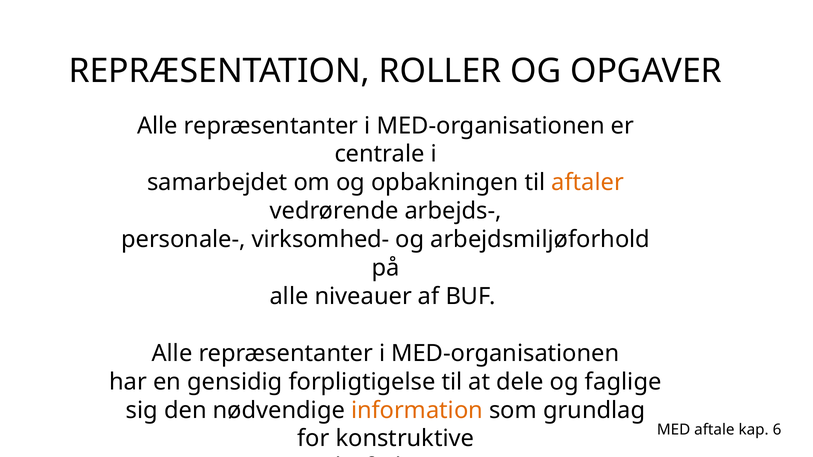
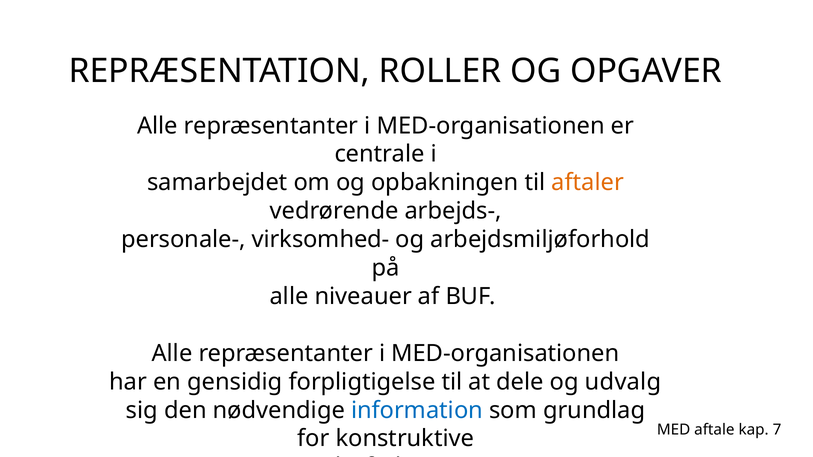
faglige: faglige -> udvalg
information colour: orange -> blue
6: 6 -> 7
